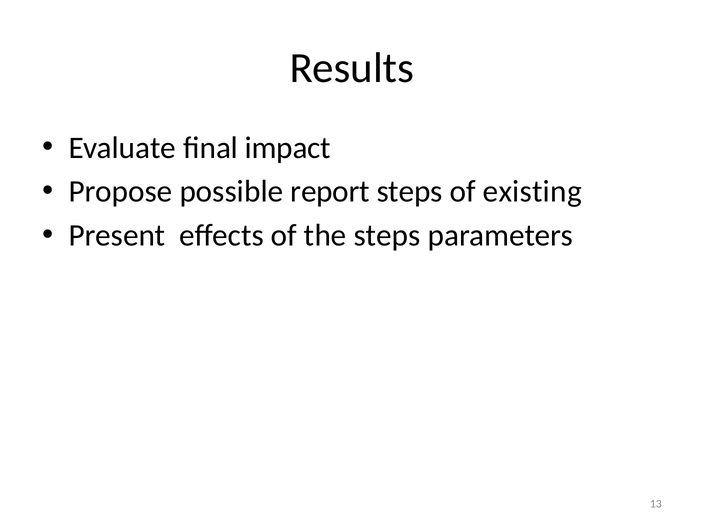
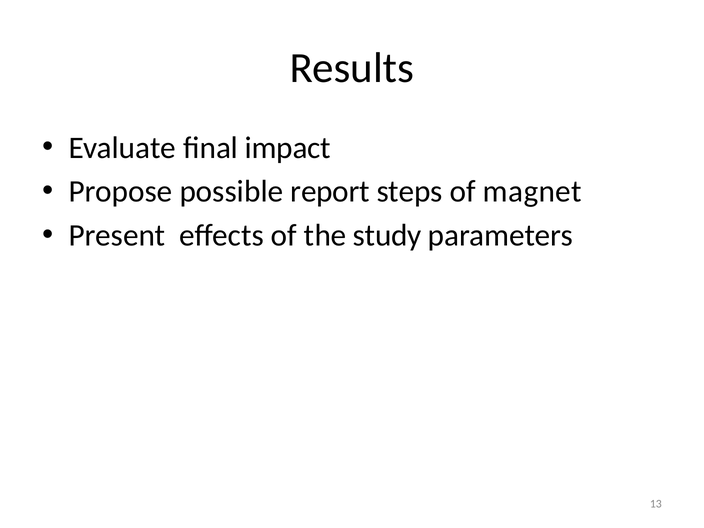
existing: existing -> magnet
the steps: steps -> study
